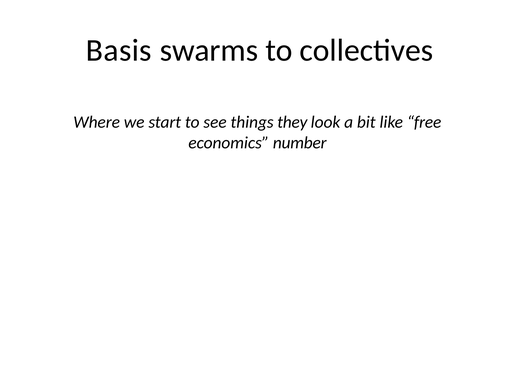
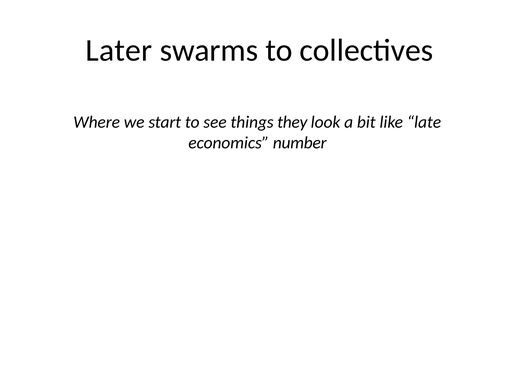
Basis: Basis -> Later
free: free -> late
